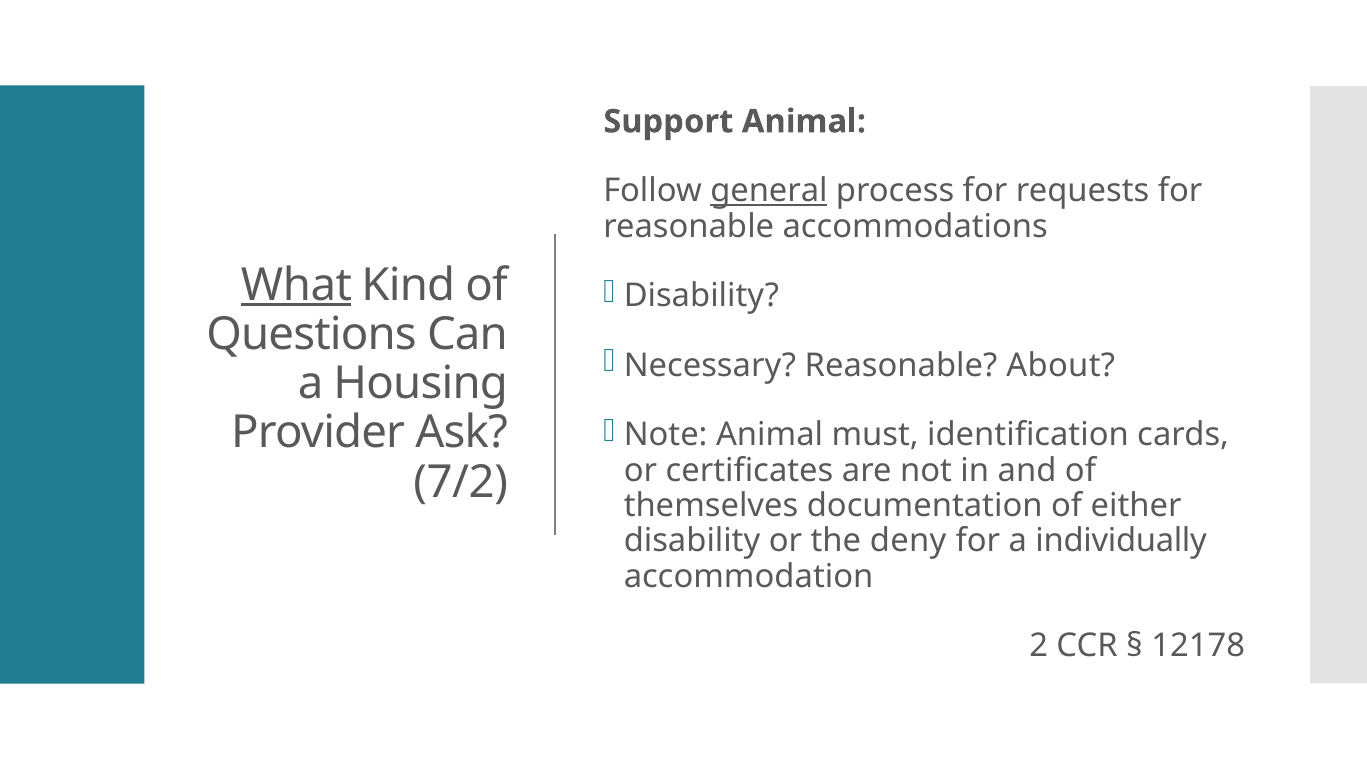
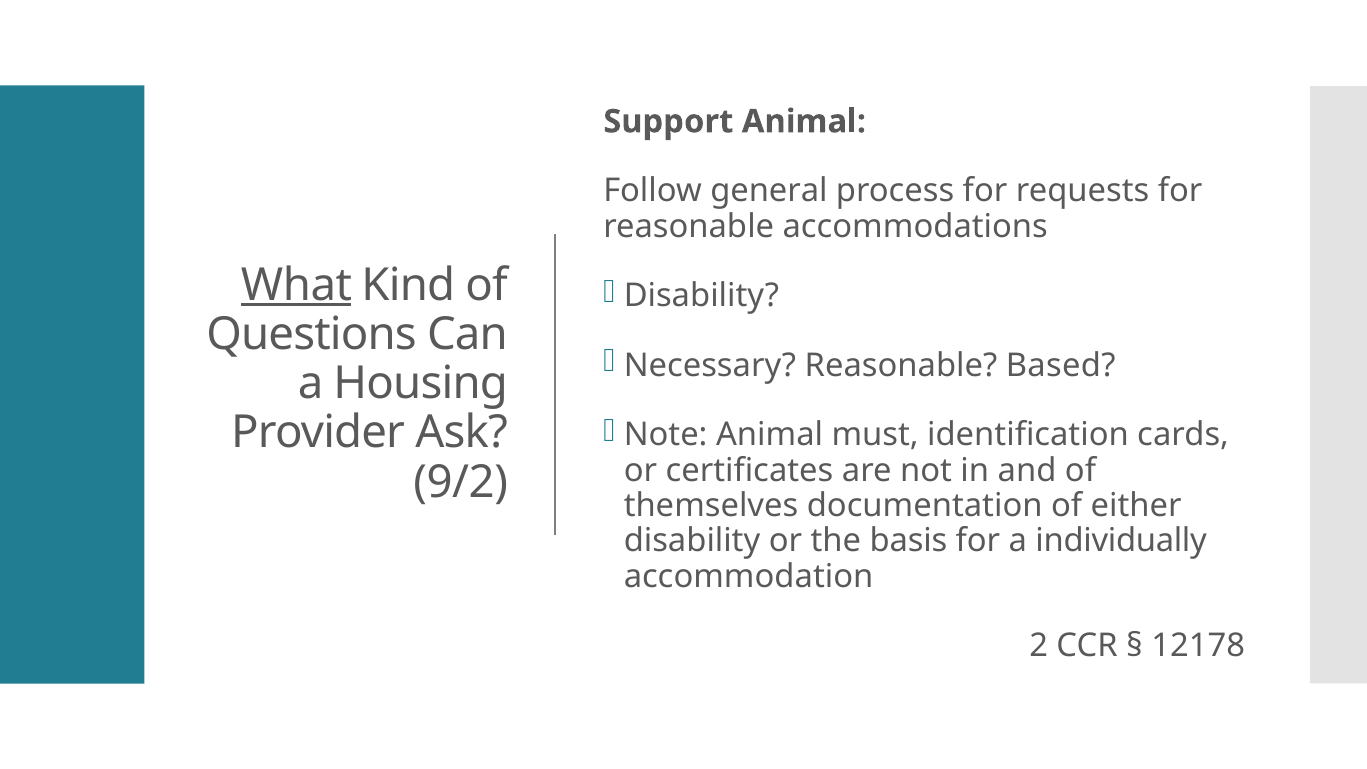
general underline: present -> none
About: About -> Based
7/2: 7/2 -> 9/2
deny: deny -> basis
